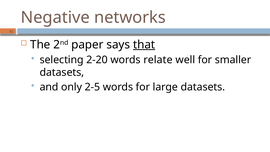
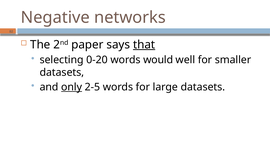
2-20: 2-20 -> 0-20
relate: relate -> would
only underline: none -> present
